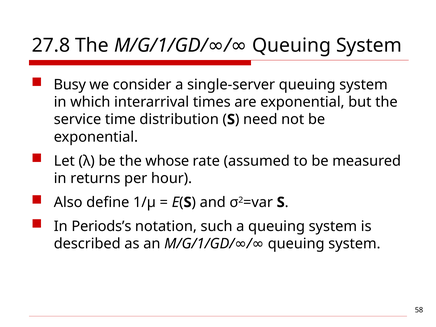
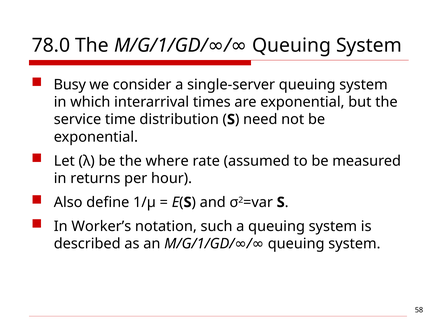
27.8: 27.8 -> 78.0
whose: whose -> where
Periods’s: Periods’s -> Worker’s
